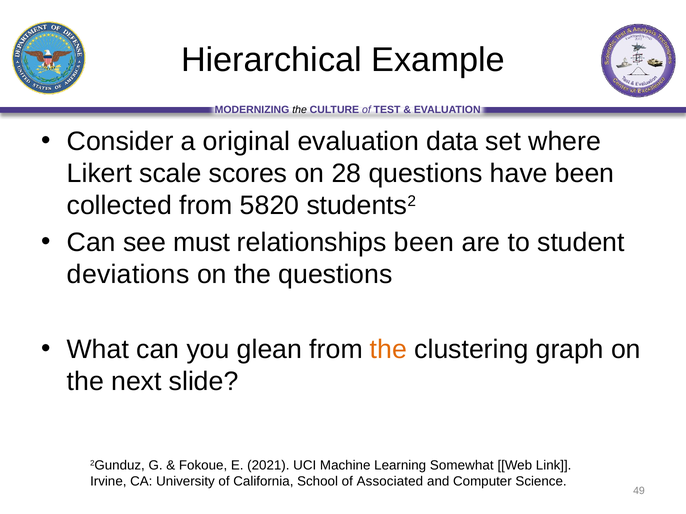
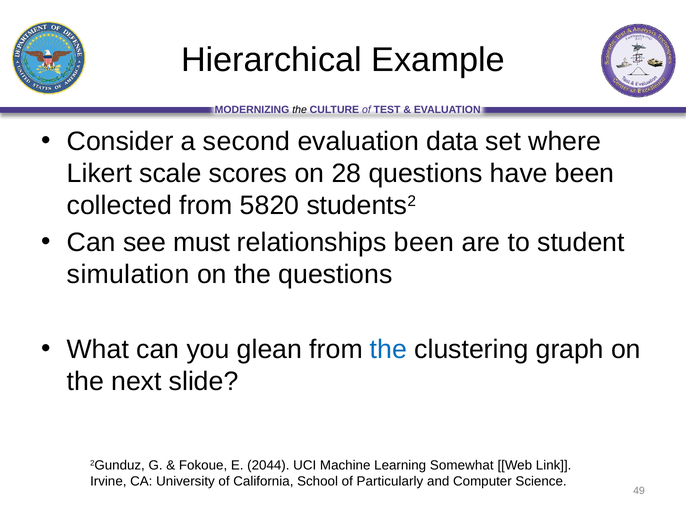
original: original -> second
deviations: deviations -> simulation
the at (389, 350) colour: orange -> blue
2021: 2021 -> 2044
Associated: Associated -> Particularly
